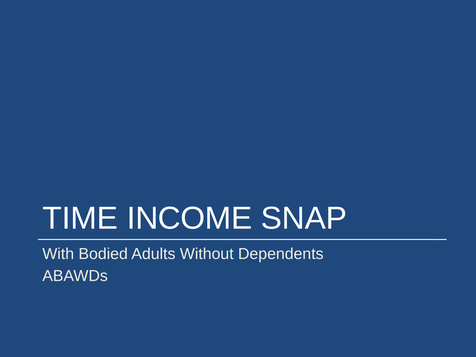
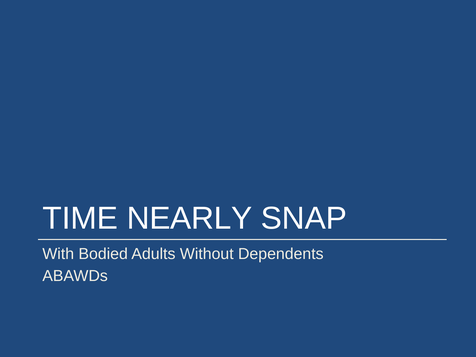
INCOME: INCOME -> NEARLY
